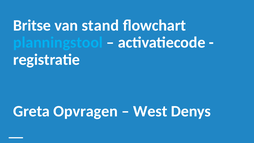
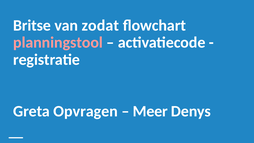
stand: stand -> zodat
planningstool colour: light blue -> pink
West: West -> Meer
